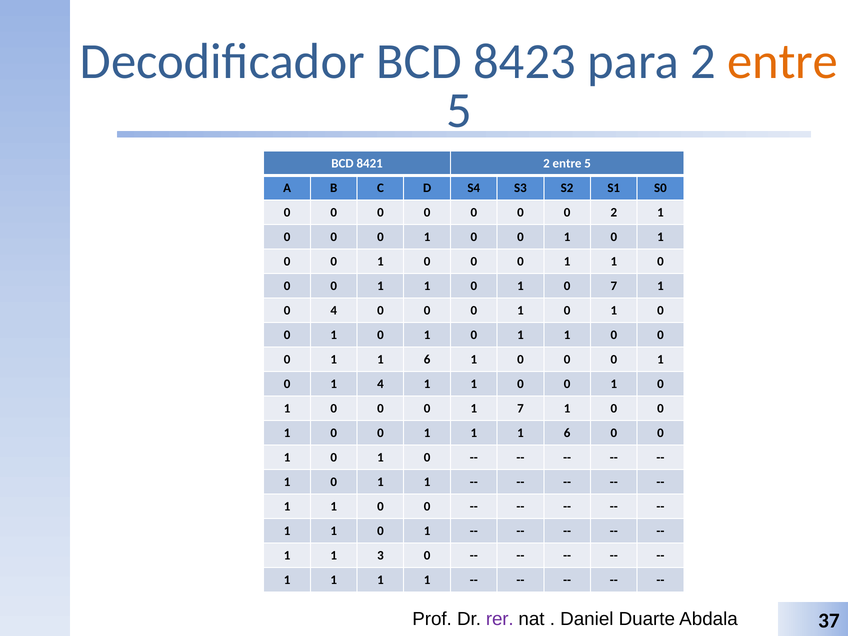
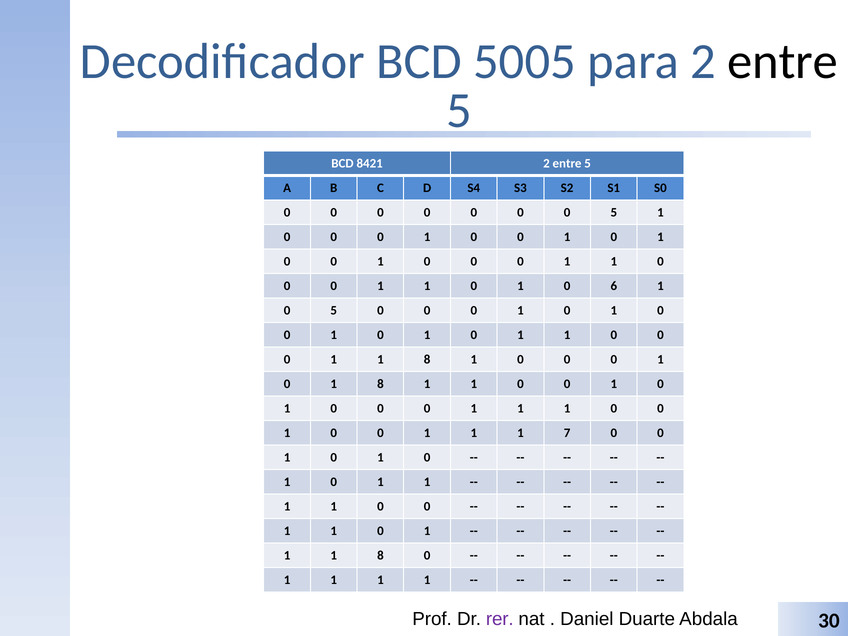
8423: 8423 -> 5005
entre at (783, 62) colour: orange -> black
0 0 2: 2 -> 5
0 7: 7 -> 6
4 at (334, 310): 4 -> 5
0 1 1 6: 6 -> 8
0 1 4: 4 -> 8
7 at (520, 409): 7 -> 1
1 1 1 6: 6 -> 7
3 at (380, 556): 3 -> 8
37: 37 -> 30
